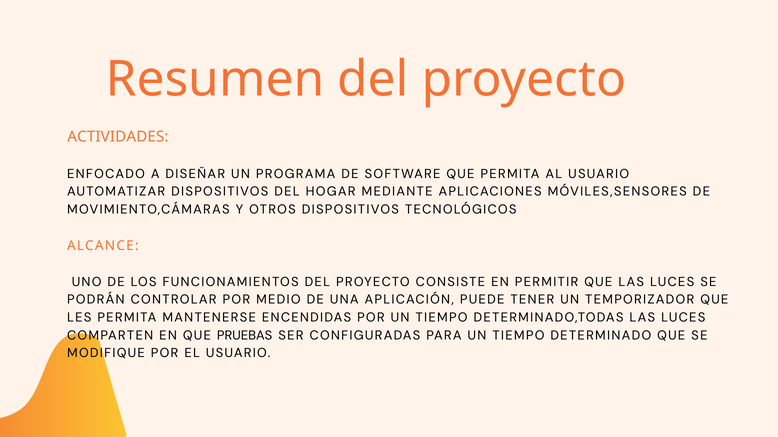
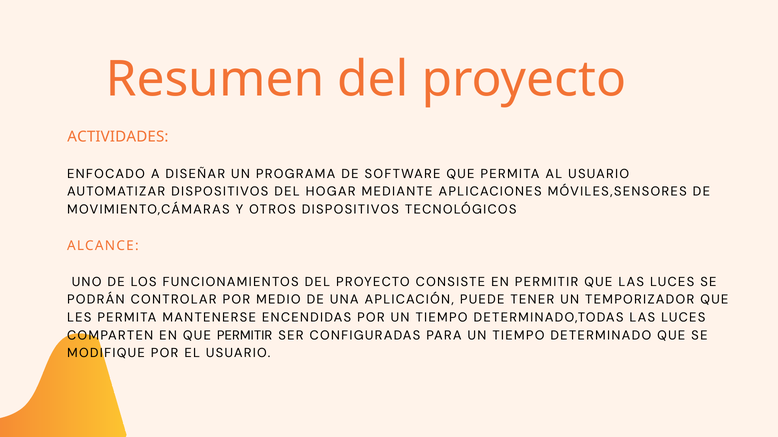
QUE PRUEBAS: PRUEBAS -> PERMITIR
